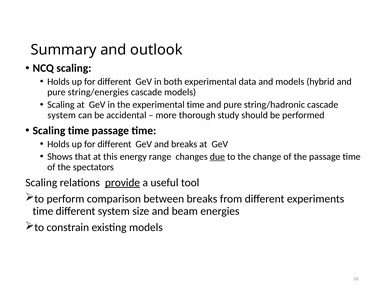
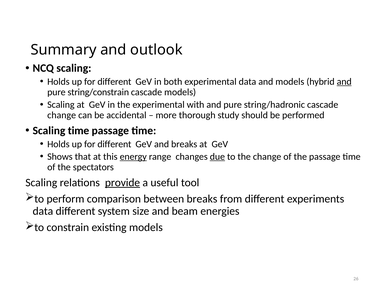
and at (344, 82) underline: none -> present
string/energies: string/energies -> string/constrain
experimental time: time -> with
system at (62, 115): system -> change
energy underline: none -> present
time at (43, 211): time -> data
